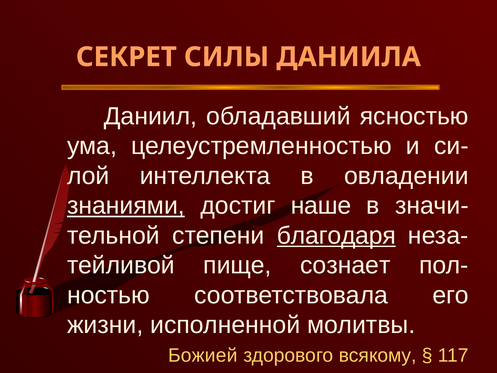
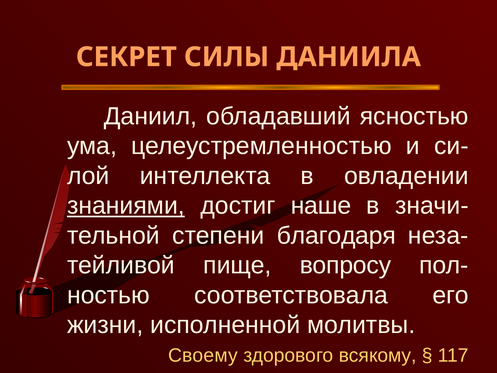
благодаря underline: present -> none
сознает: сознает -> вопросу
Божией: Божией -> Своему
